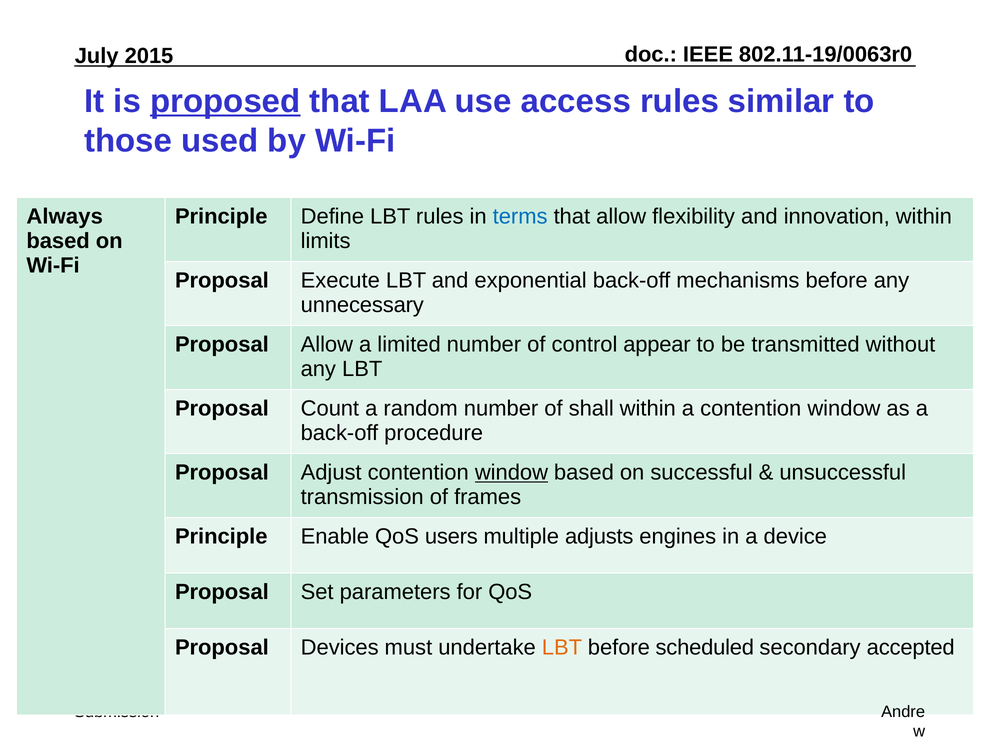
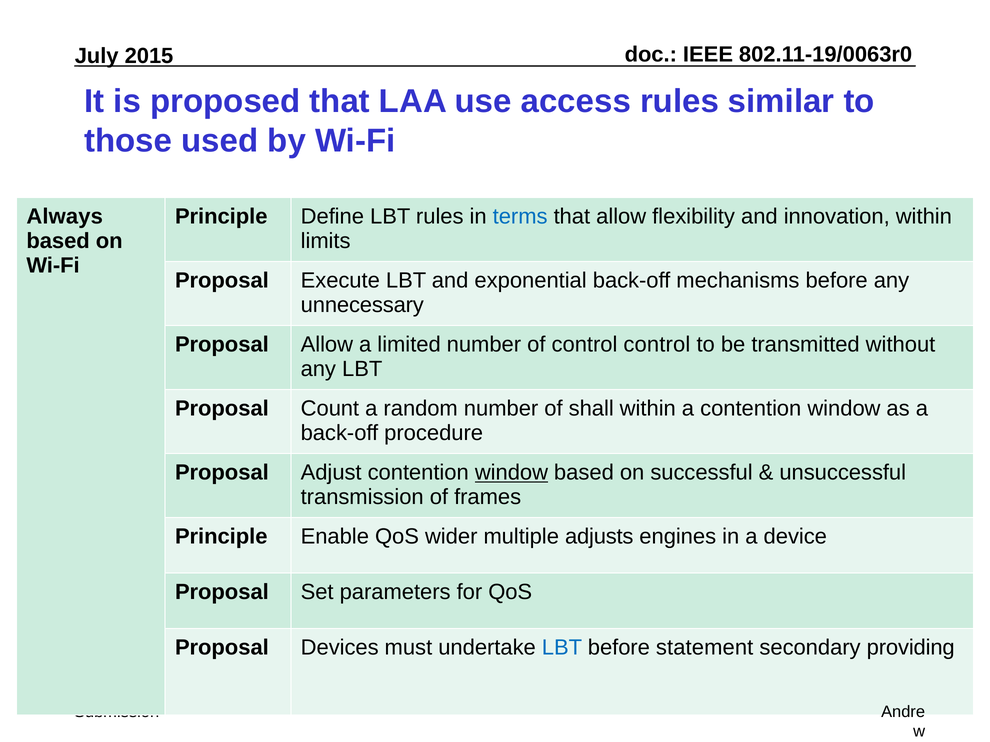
proposed underline: present -> none
control appear: appear -> control
users: users -> wider
LBT at (562, 648) colour: orange -> blue
scheduled: scheduled -> statement
accepted: accepted -> providing
